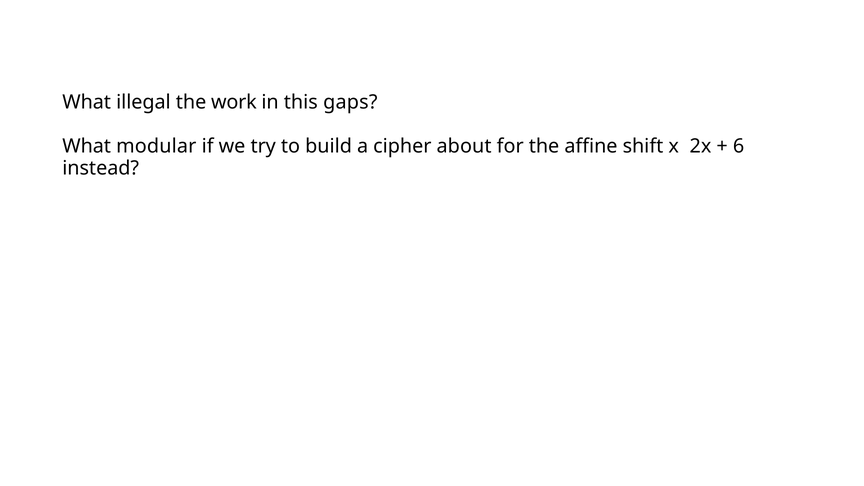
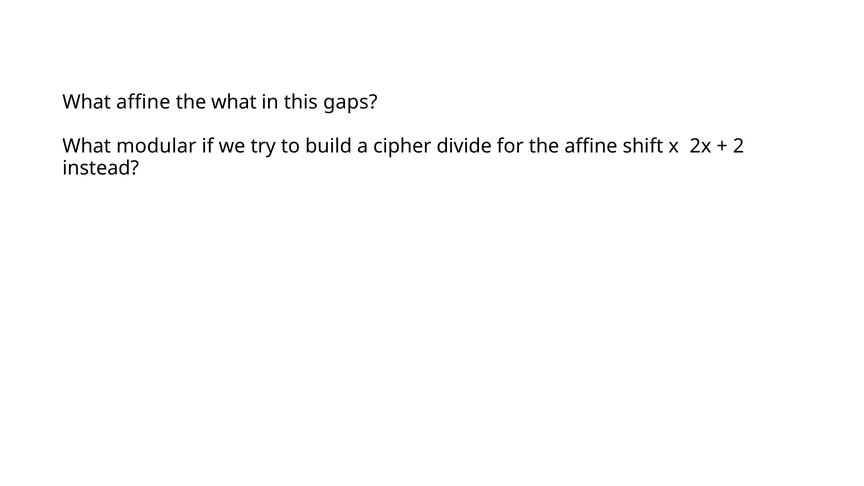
What illegal: illegal -> affine
the work: work -> what
about: about -> divide
6: 6 -> 2
